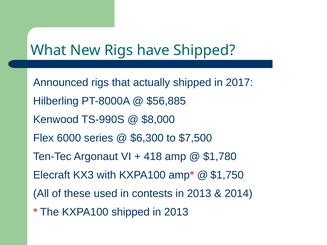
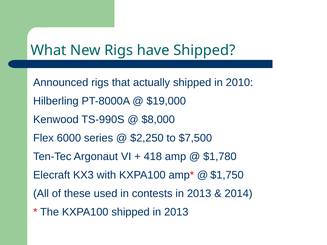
2017: 2017 -> 2010
$56,885: $56,885 -> $19,000
$6,300: $6,300 -> $2,250
